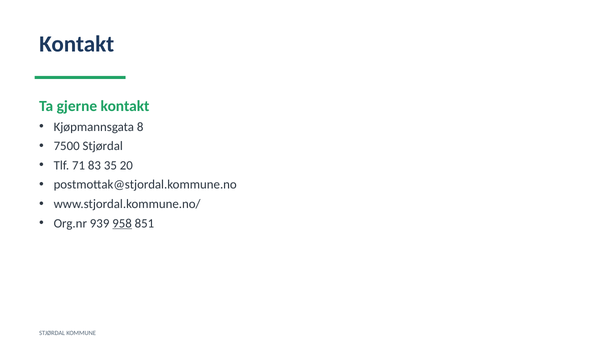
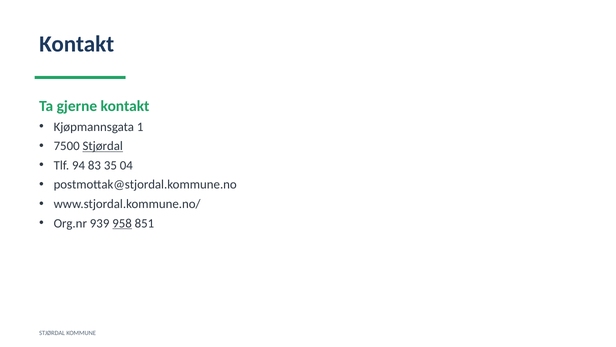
8: 8 -> 1
Stjørdal at (103, 146) underline: none -> present
71: 71 -> 94
20: 20 -> 04
